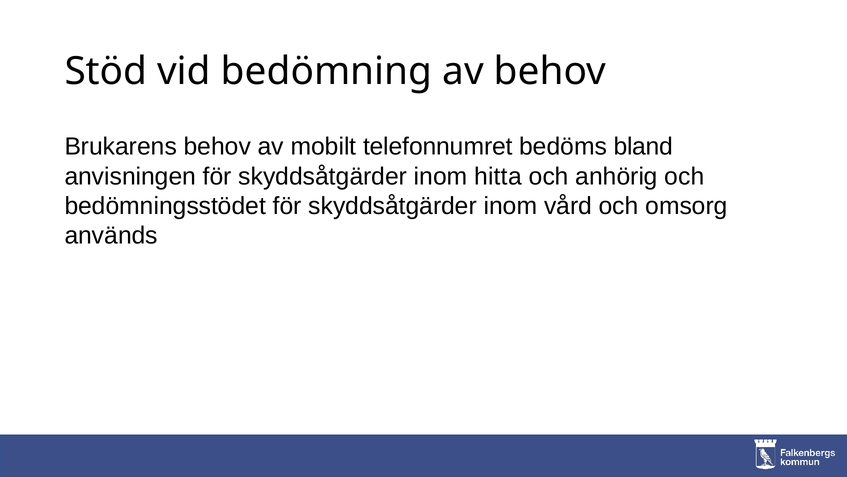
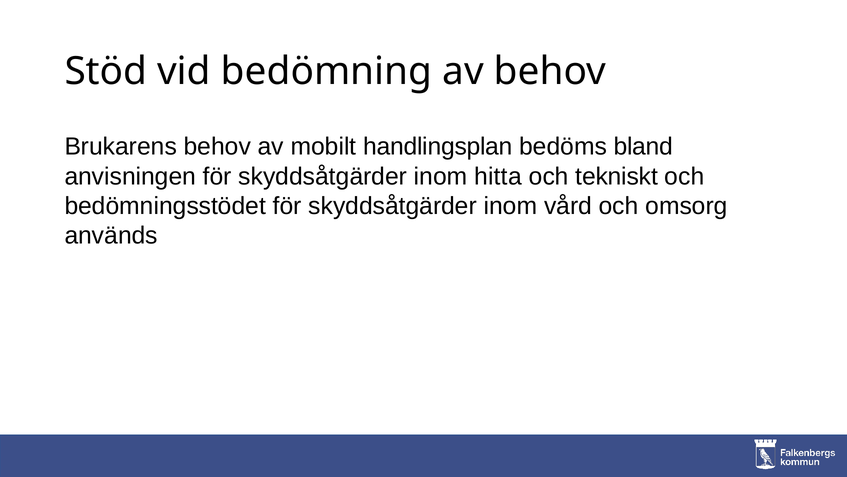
telefonnumret: telefonnumret -> handlingsplan
anhörig: anhörig -> tekniskt
